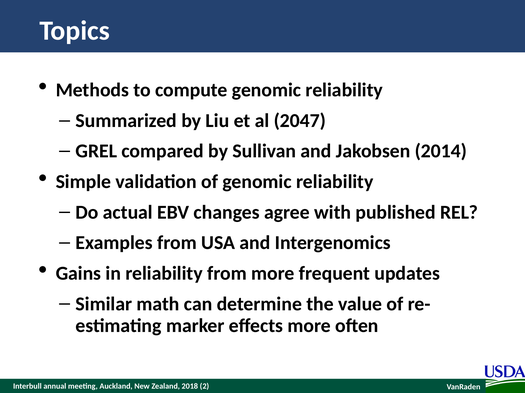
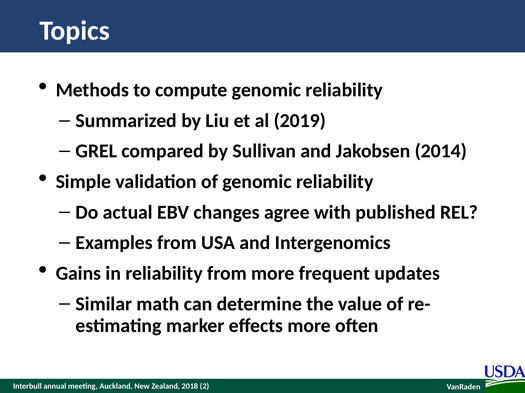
2047: 2047 -> 2019
